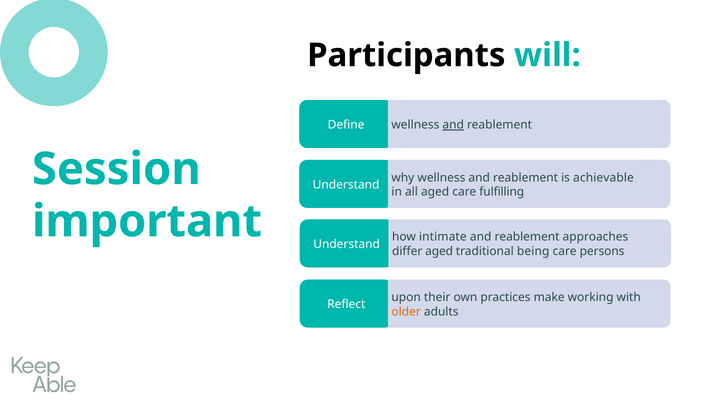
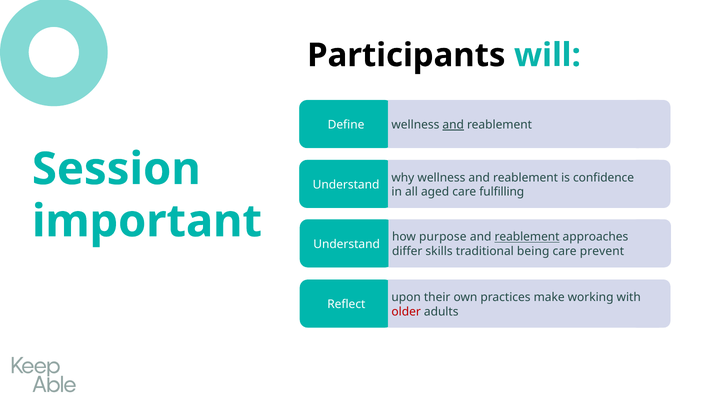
achievable: achievable -> confidence
intimate: intimate -> purpose
reablement at (527, 237) underline: none -> present
differ aged: aged -> skills
persons: persons -> prevent
older colour: orange -> red
